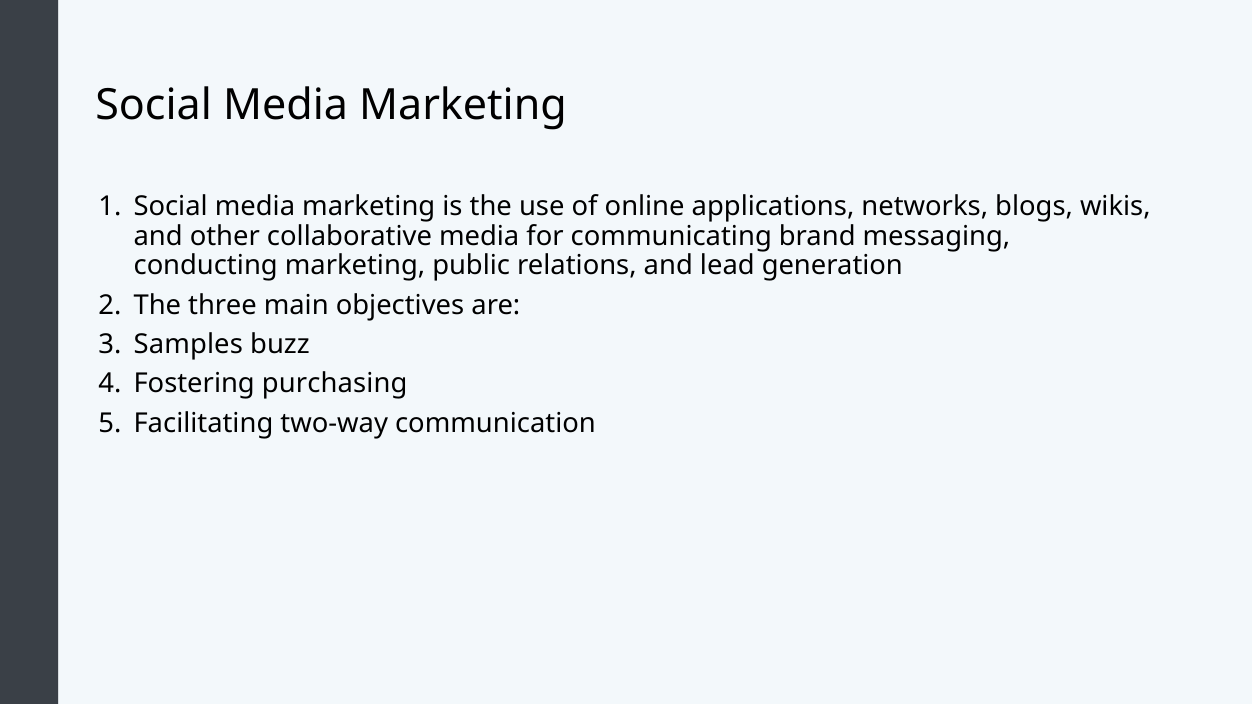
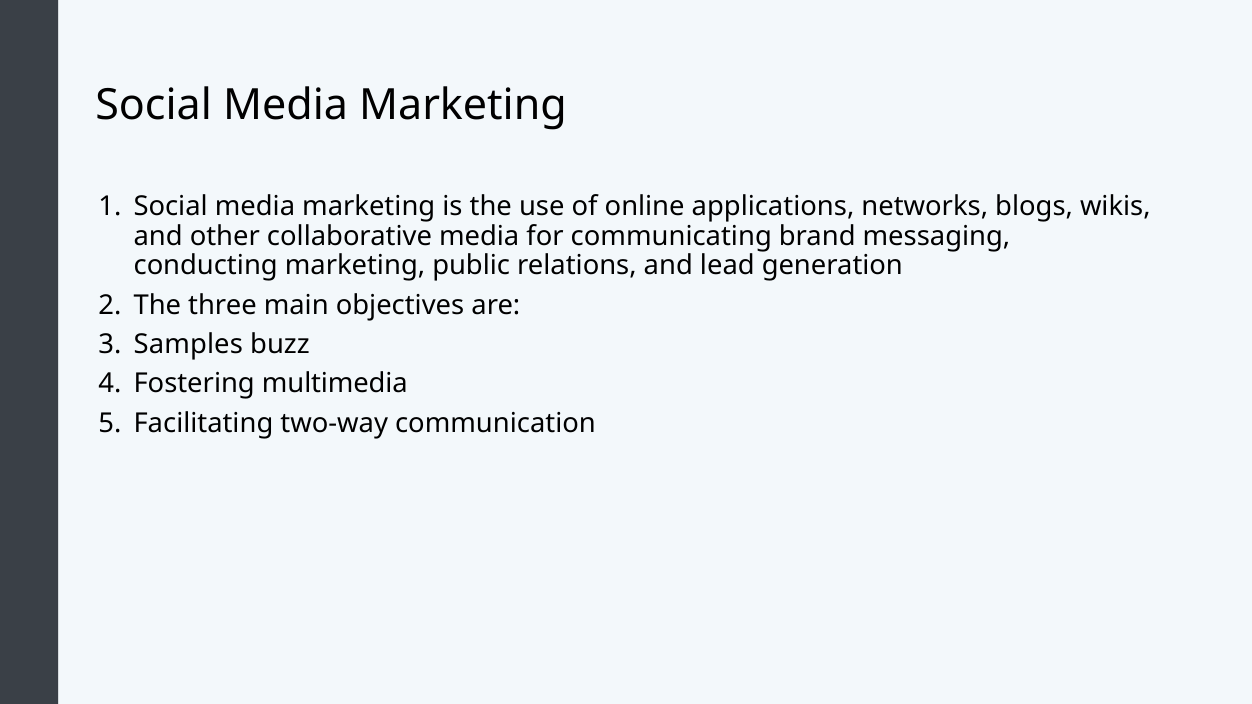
purchasing: purchasing -> multimedia
